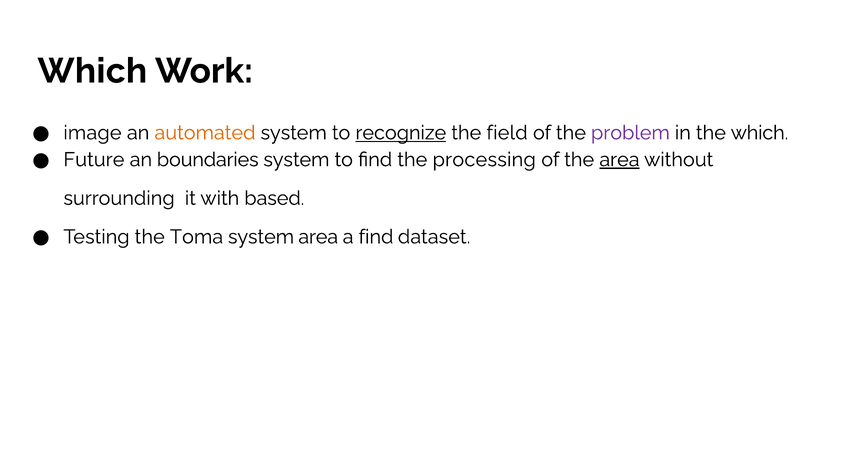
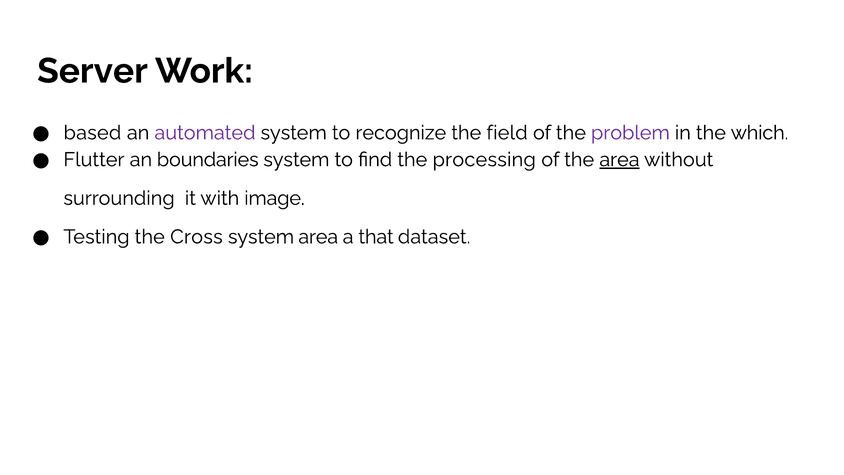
Which at (92, 71): Which -> Server
image: image -> based
automated colour: orange -> purple
recognize underline: present -> none
Future: Future -> Flutter
based: based -> image
Toma: Toma -> Cross
a find: find -> that
